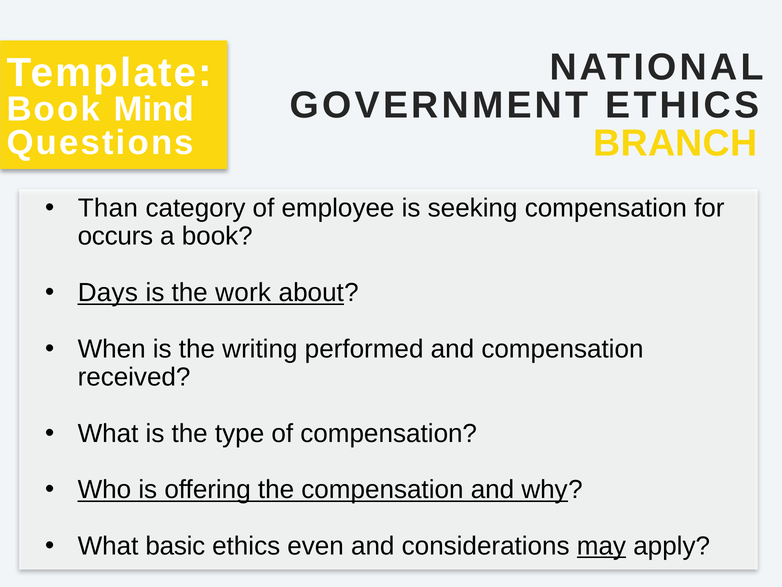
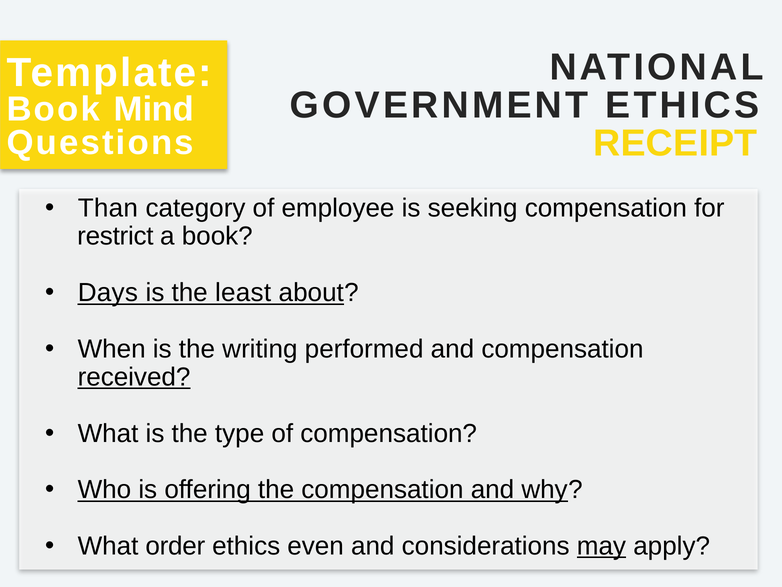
BRANCH: BRANCH -> RECEIPT
occurs: occurs -> restrict
work: work -> least
received underline: none -> present
basic: basic -> order
